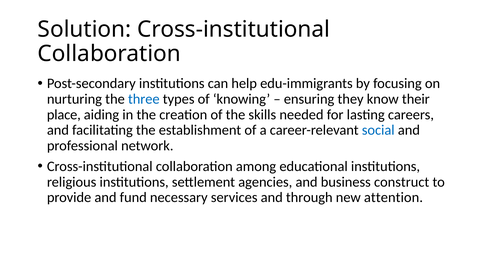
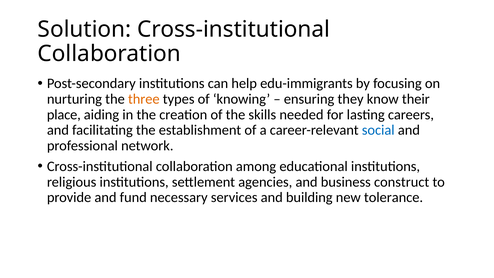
three colour: blue -> orange
through: through -> building
attention: attention -> tolerance
